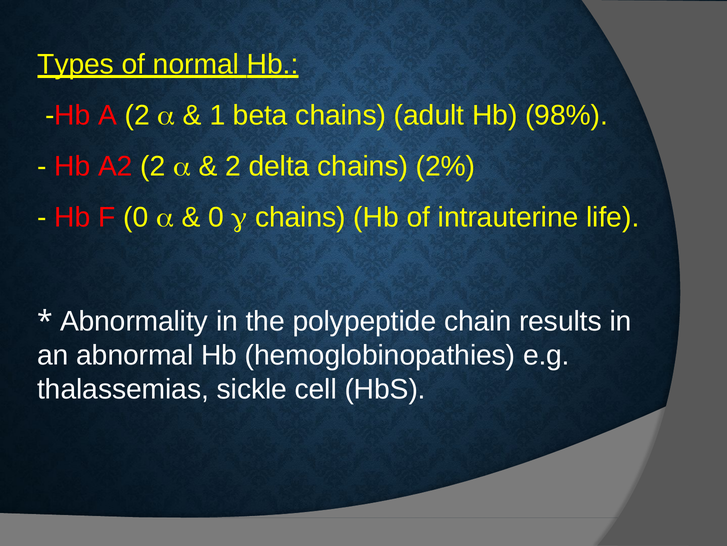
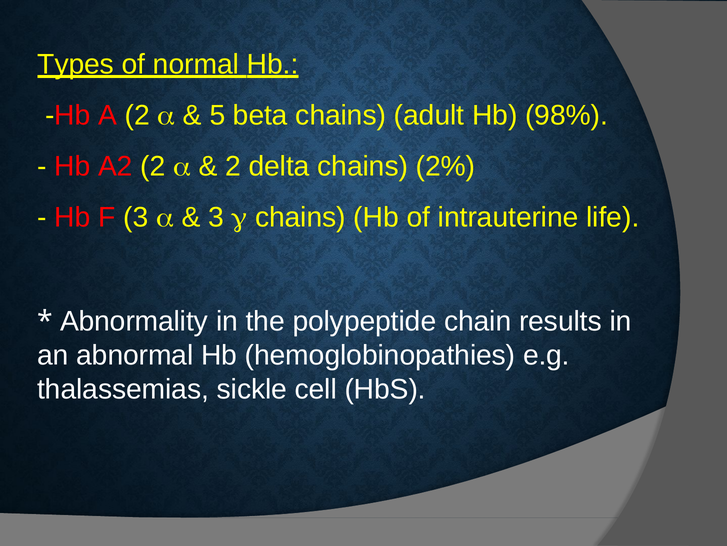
1: 1 -> 5
F 0: 0 -> 3
0 at (216, 217): 0 -> 3
